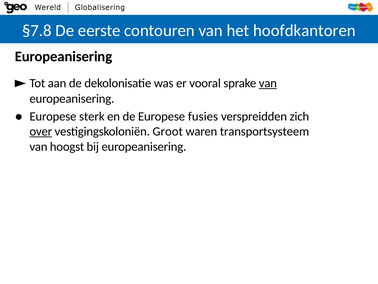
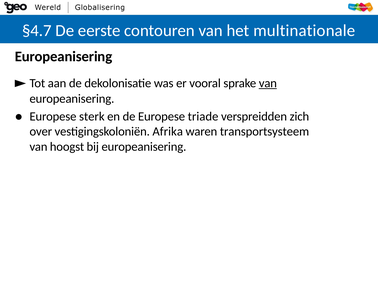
§7.8: §7.8 -> §4.7
hoofdkantoren: hoofdkantoren -> multinationale
fusies: fusies -> triade
over underline: present -> none
Groot: Groot -> Afrika
